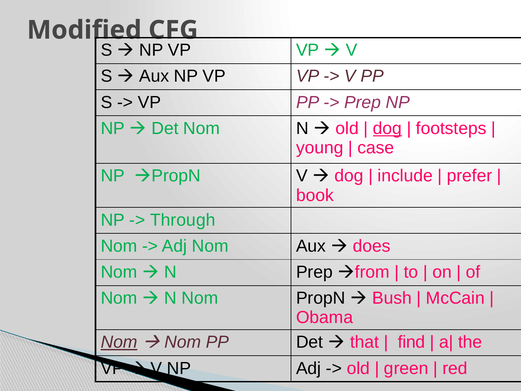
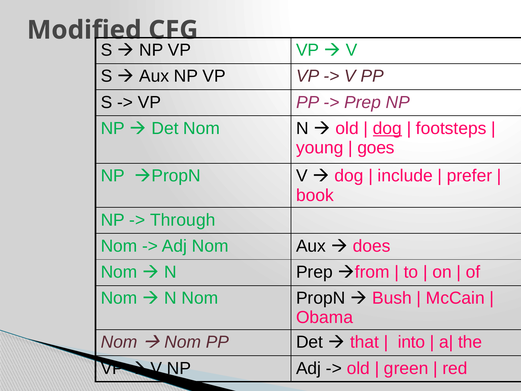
case: case -> goes
Nom at (119, 342) underline: present -> none
find: find -> into
